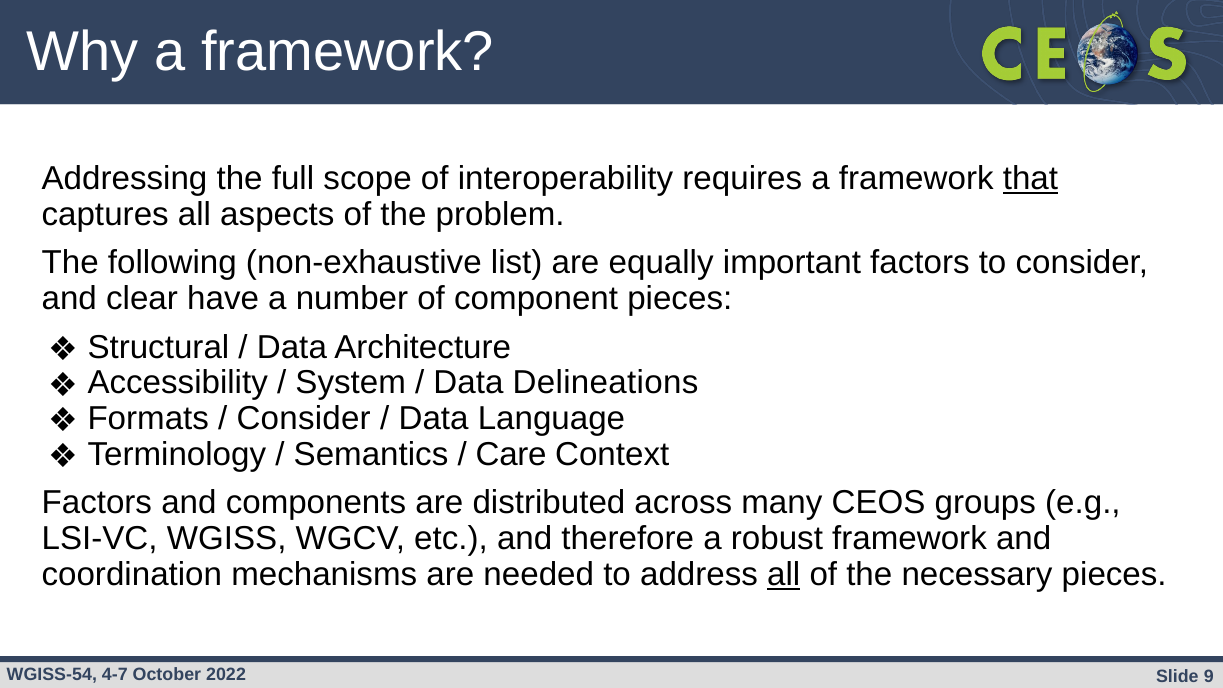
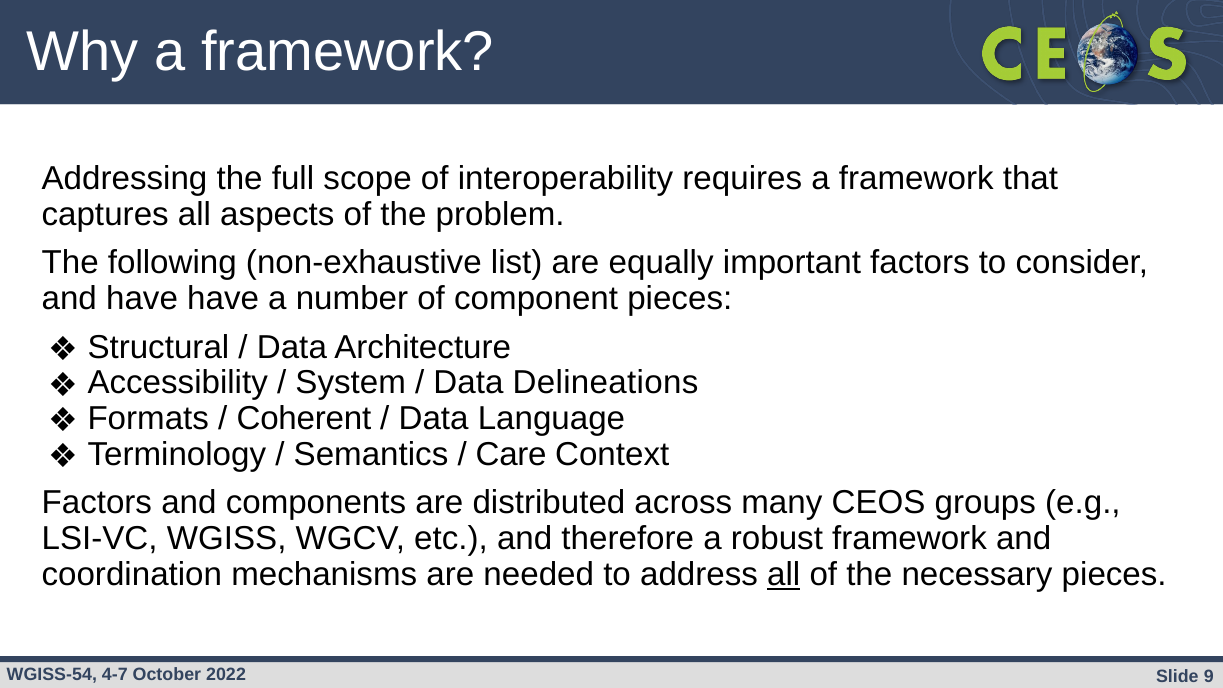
that underline: present -> none
and clear: clear -> have
Consider at (304, 419): Consider -> Coherent
